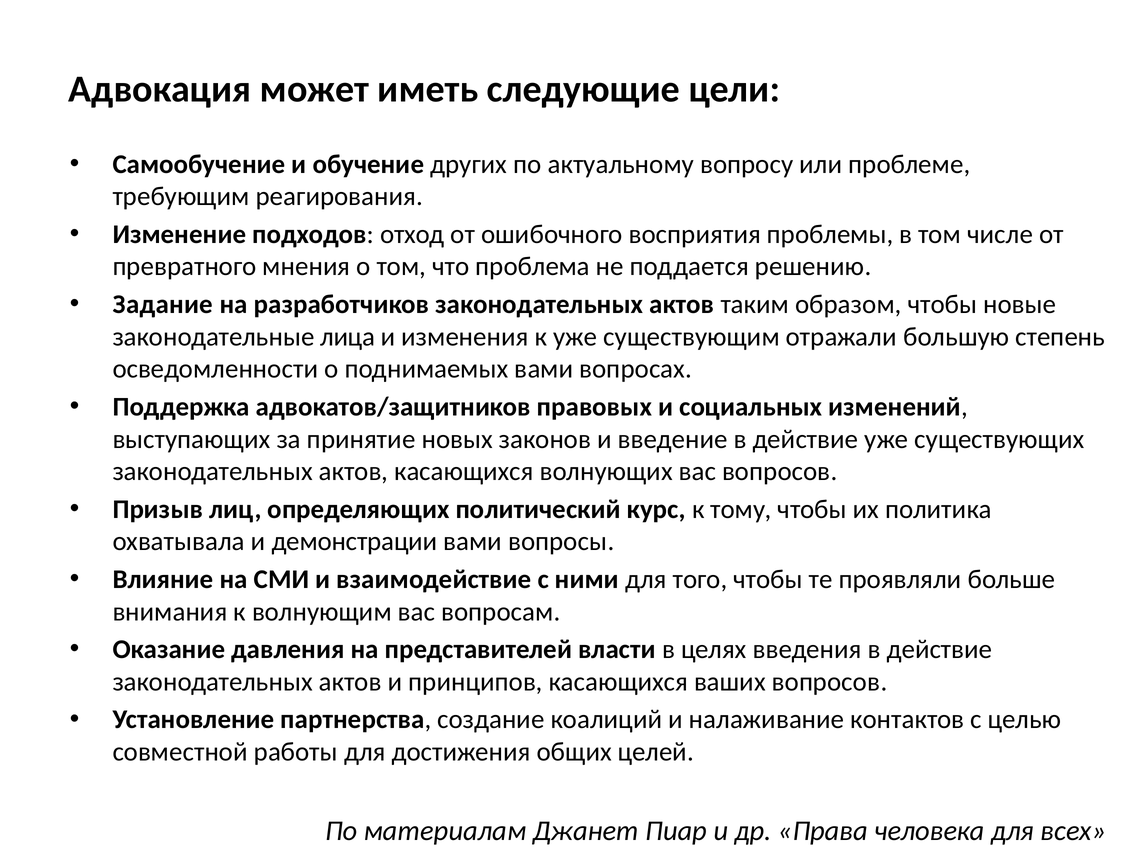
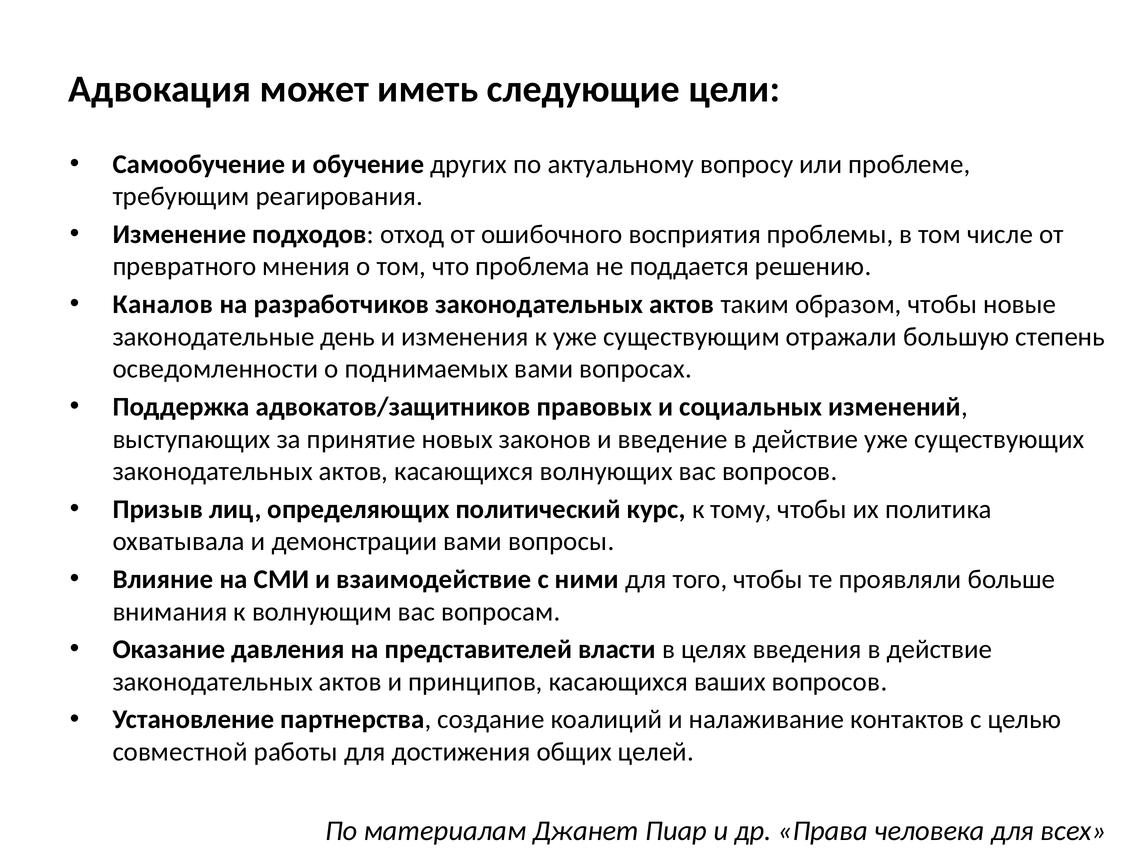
Задание: Задание -> Каналов
лица: лица -> день
